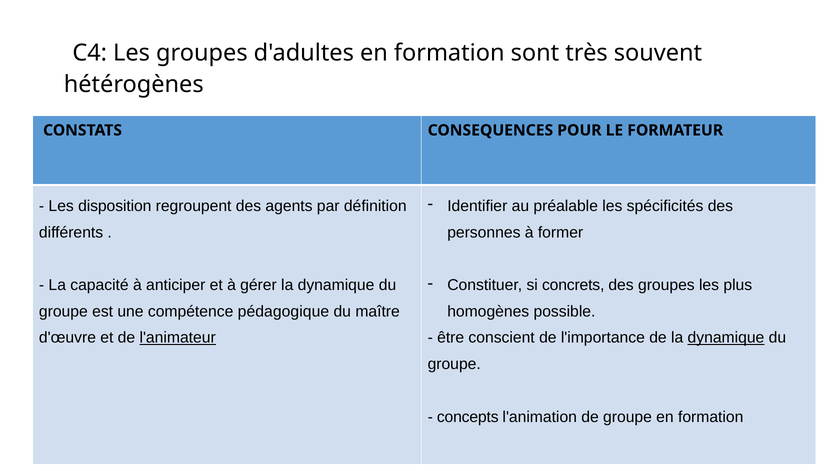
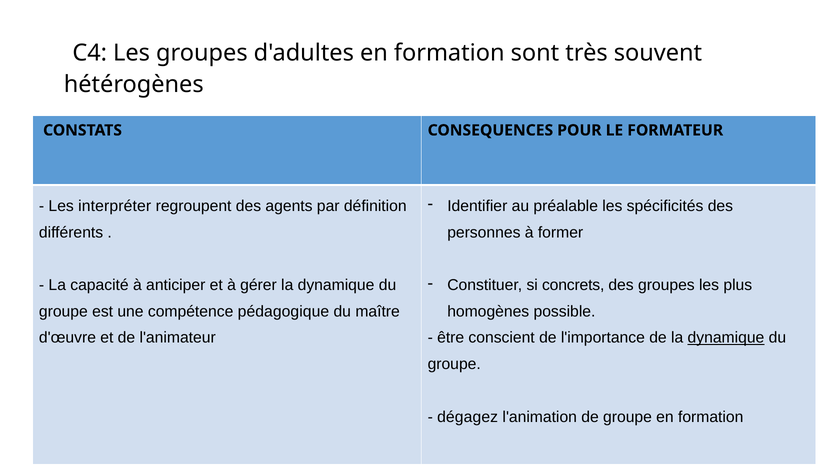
disposition: disposition -> interpréter
l'animateur underline: present -> none
concepts: concepts -> dégagez
